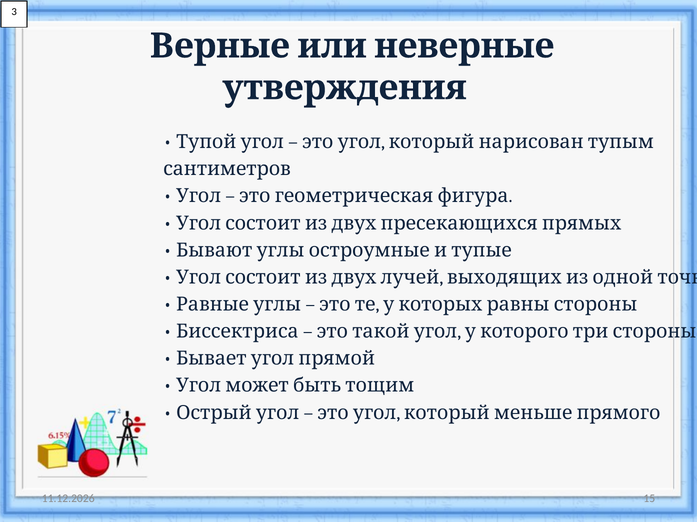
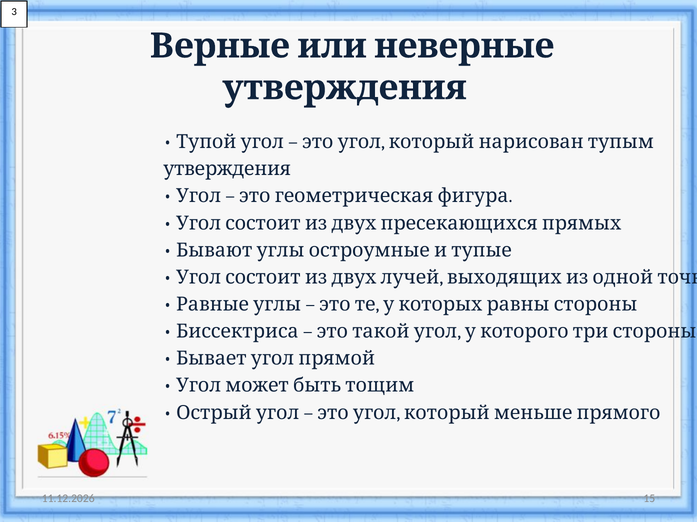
сантиметров at (227, 169): сантиметров -> утверждения
